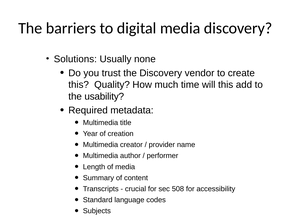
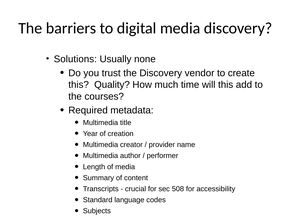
usability: usability -> courses
